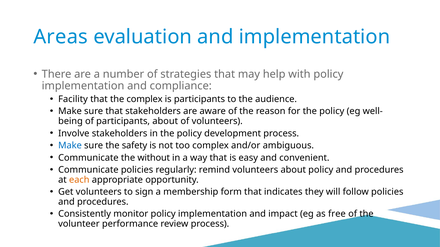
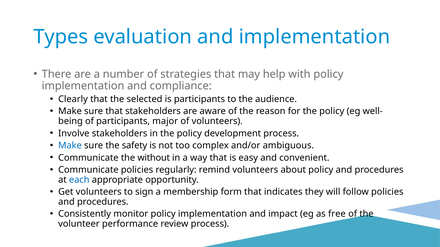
Areas: Areas -> Types
Facility: Facility -> Clearly
the complex: complex -> selected
participants about: about -> major
each colour: orange -> blue
